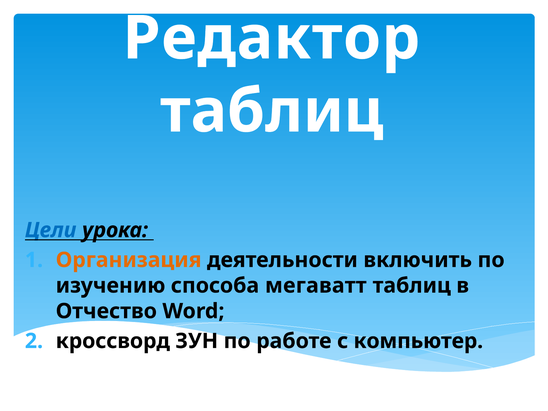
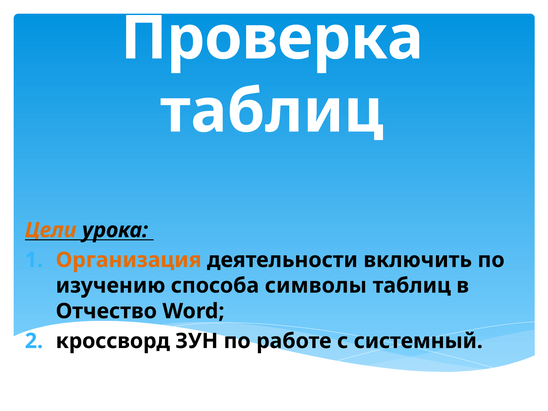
Редактор: Редактор -> Проверка
Цели colour: blue -> orange
мегаватт: мегаватт -> символы
компьютер: компьютер -> системный
